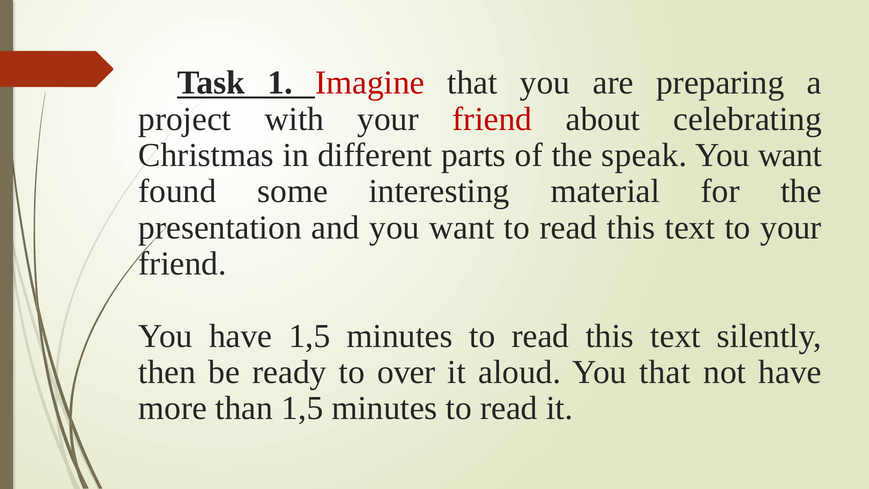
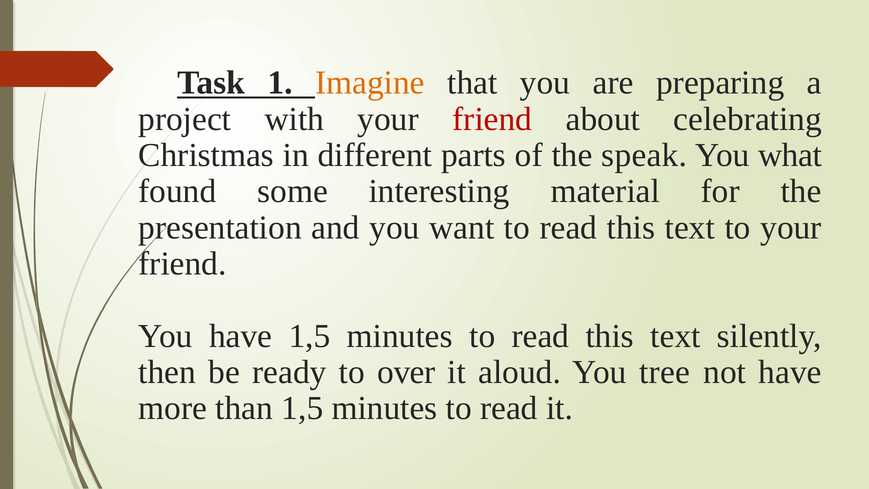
Imagine colour: red -> orange
want at (790, 155): want -> what
You that: that -> tree
